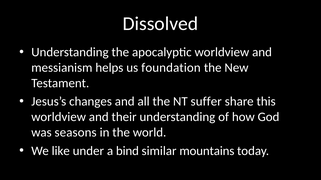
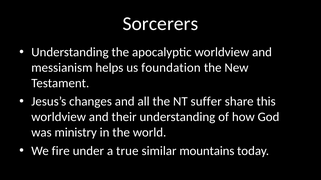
Dissolved: Dissolved -> Sorcerers
seasons: seasons -> ministry
like: like -> fire
bind: bind -> true
